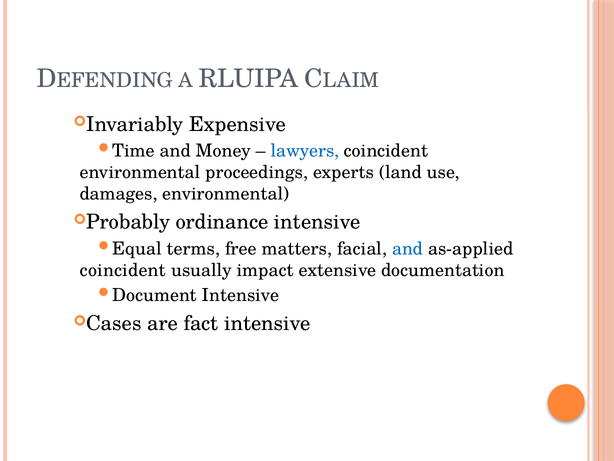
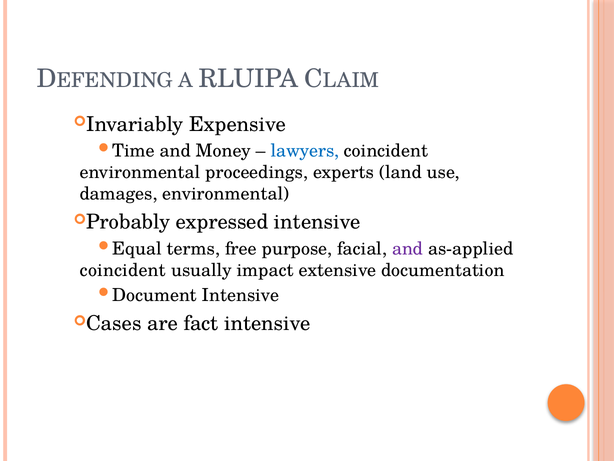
ordinance: ordinance -> expressed
matters: matters -> purpose
and at (408, 248) colour: blue -> purple
